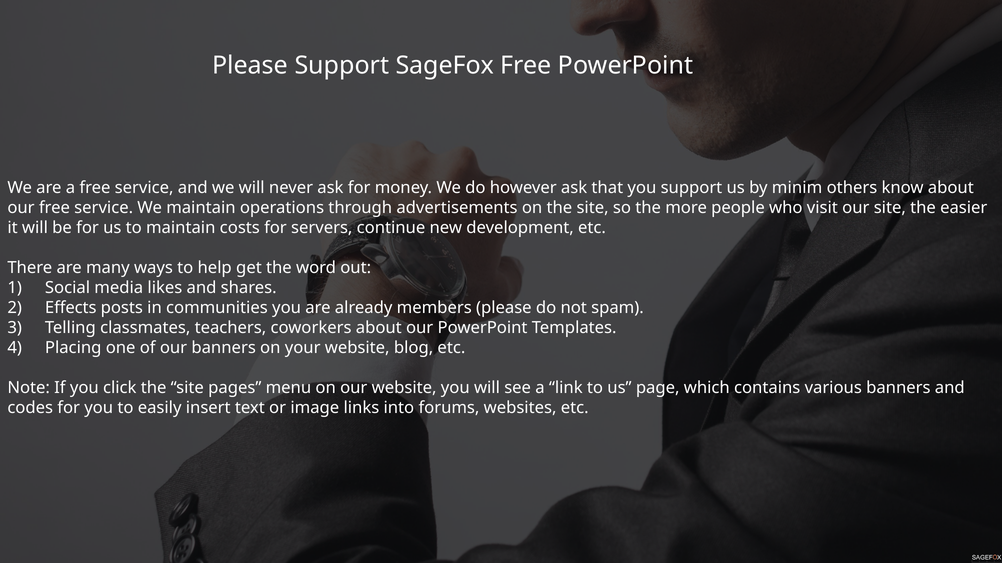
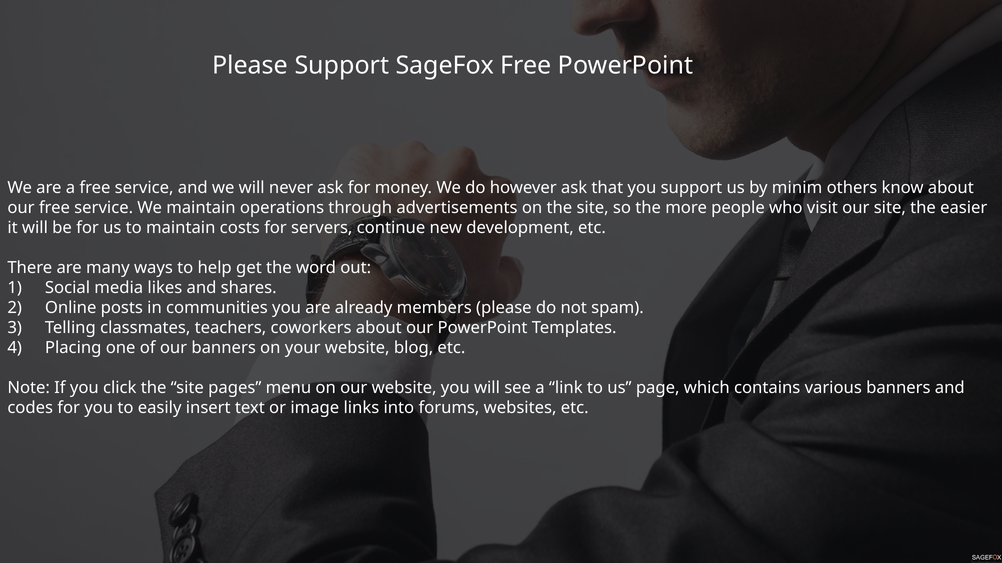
Effects: Effects -> Online
